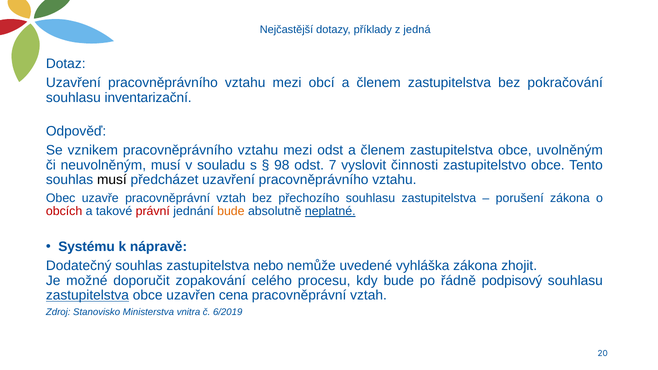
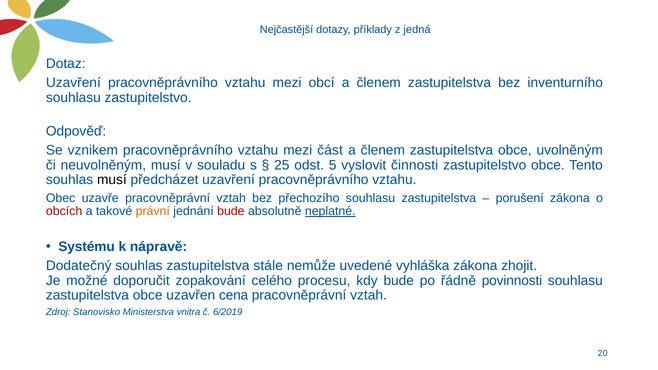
pokračování: pokračování -> inventurního
souhlasu inventarizační: inventarizační -> zastupitelstvo
mezi odst: odst -> část
98: 98 -> 25
7: 7 -> 5
právní colour: red -> orange
bude at (231, 211) colour: orange -> red
nebo: nebo -> stále
podpisový: podpisový -> povinnosti
zastupitelstva at (87, 295) underline: present -> none
